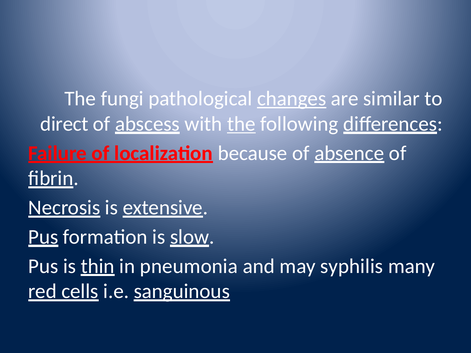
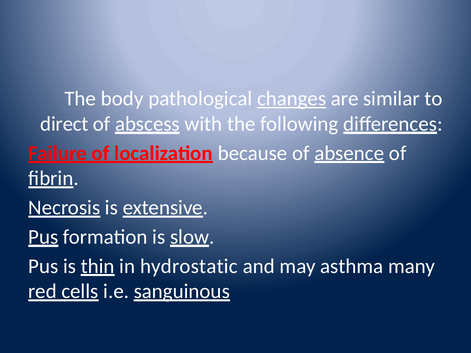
fungi: fungi -> body
the at (241, 124) underline: present -> none
pneumonia: pneumonia -> hydrostatic
syphilis: syphilis -> asthma
